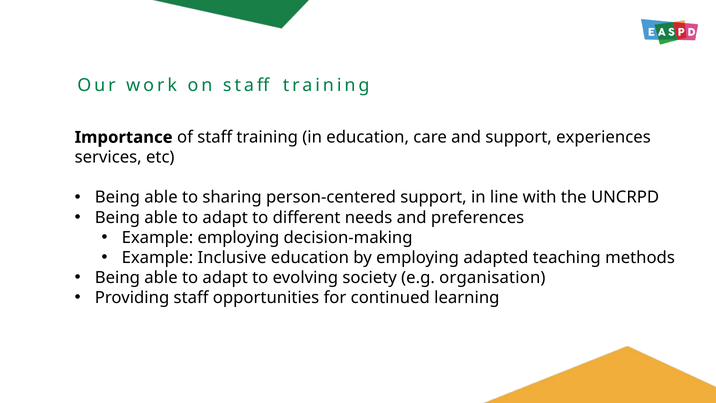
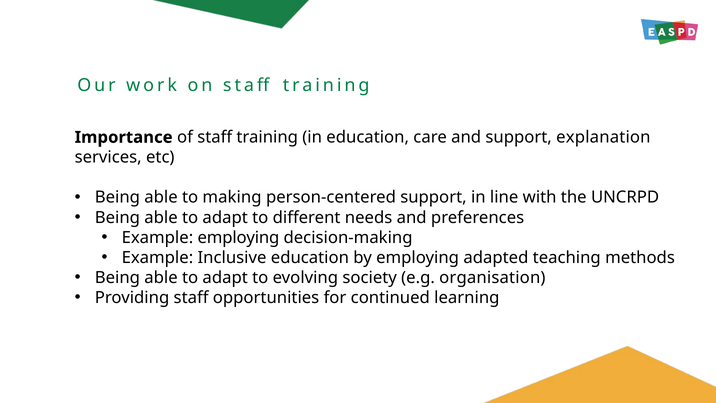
experiences: experiences -> explanation
sharing: sharing -> making
